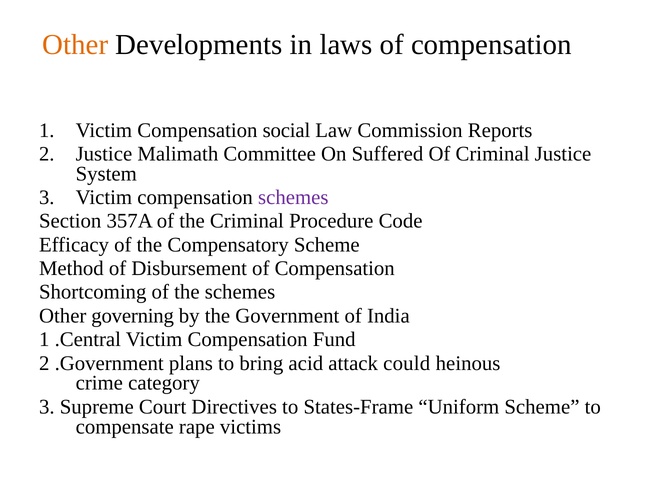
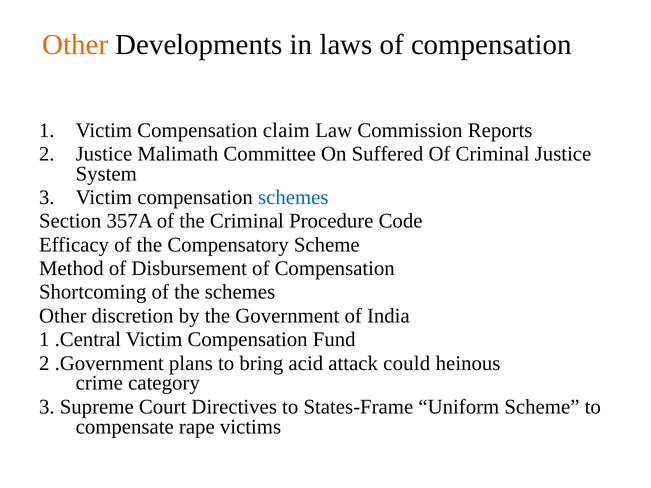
social: social -> claim
schemes at (293, 198) colour: purple -> blue
governing: governing -> discretion
